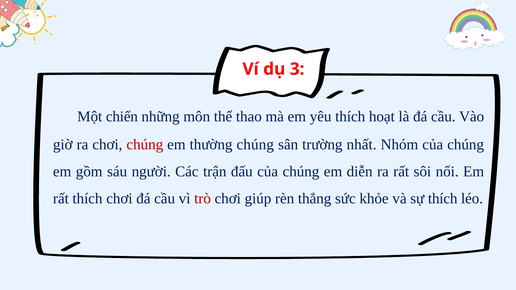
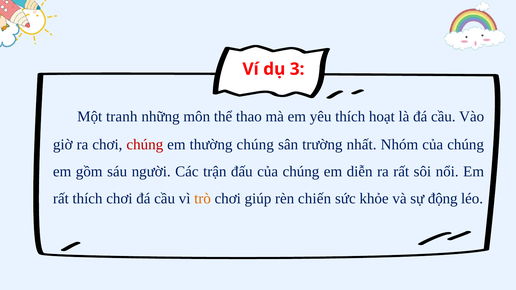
chiến: chiến -> tranh
trò colour: red -> orange
thắng: thắng -> chiến
sự thích: thích -> động
